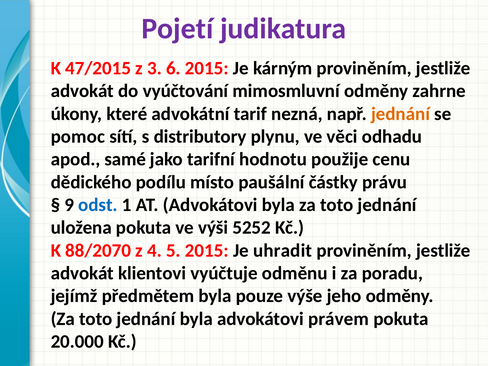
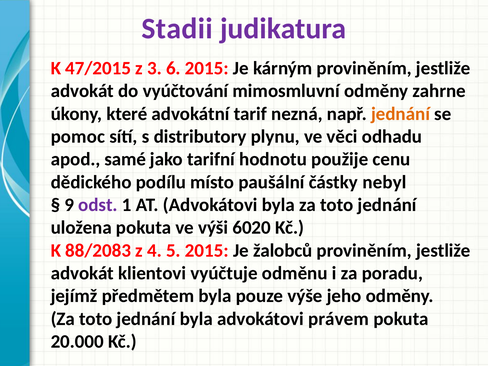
Pojetí: Pojetí -> Stadii
právu: právu -> nebyl
odst colour: blue -> purple
5252: 5252 -> 6020
88/2070: 88/2070 -> 88/2083
uhradit: uhradit -> žalobců
